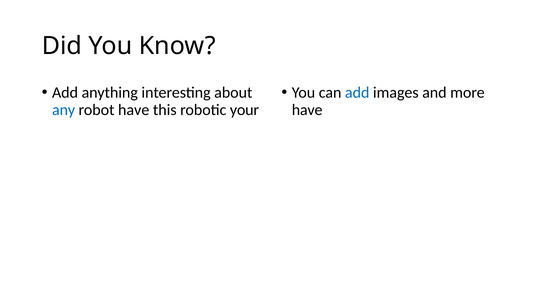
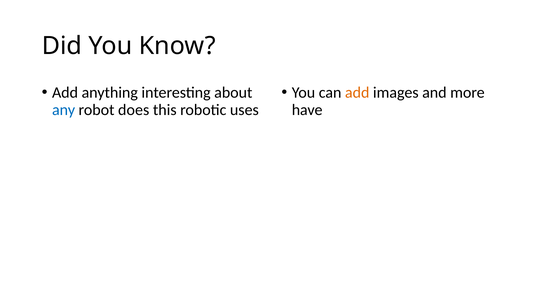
add at (357, 93) colour: blue -> orange
robot have: have -> does
your: your -> uses
